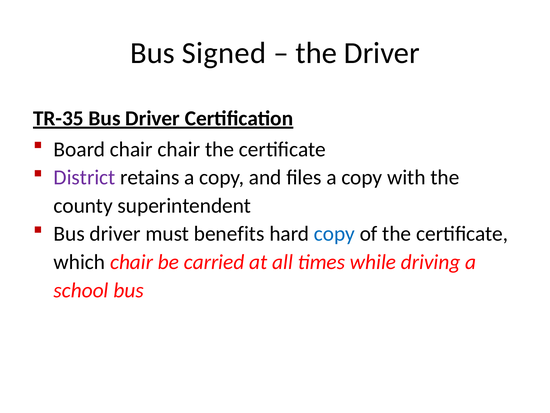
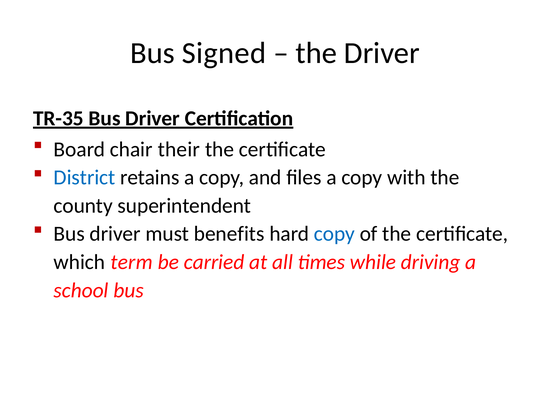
chair chair: chair -> their
District colour: purple -> blue
which chair: chair -> term
